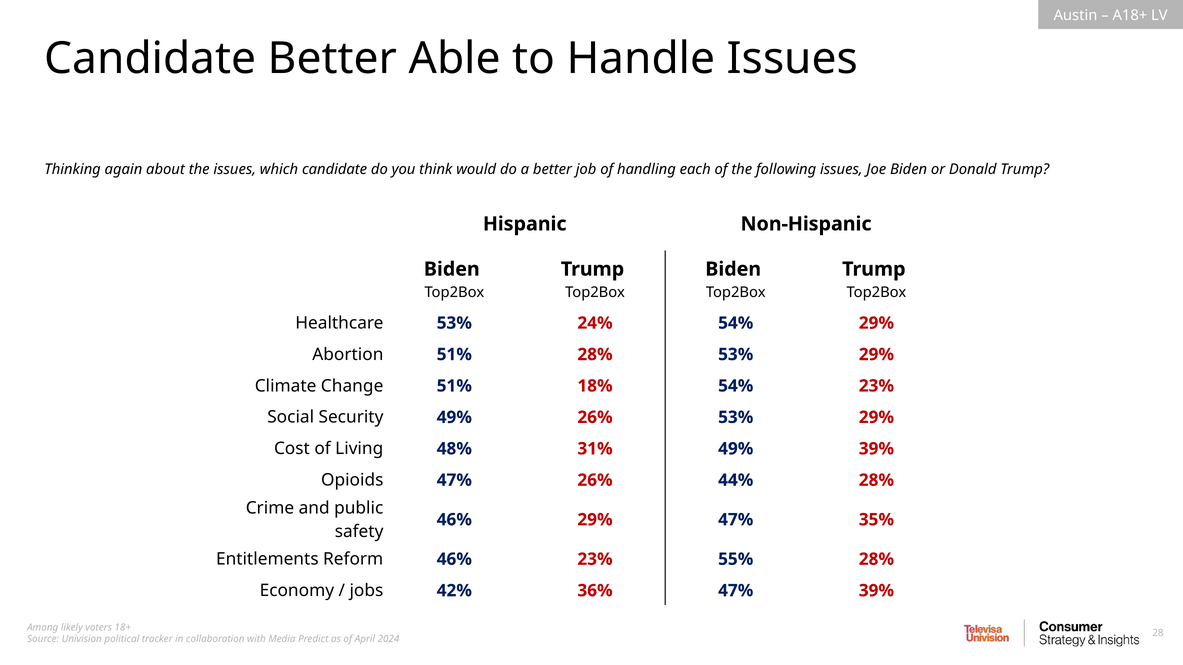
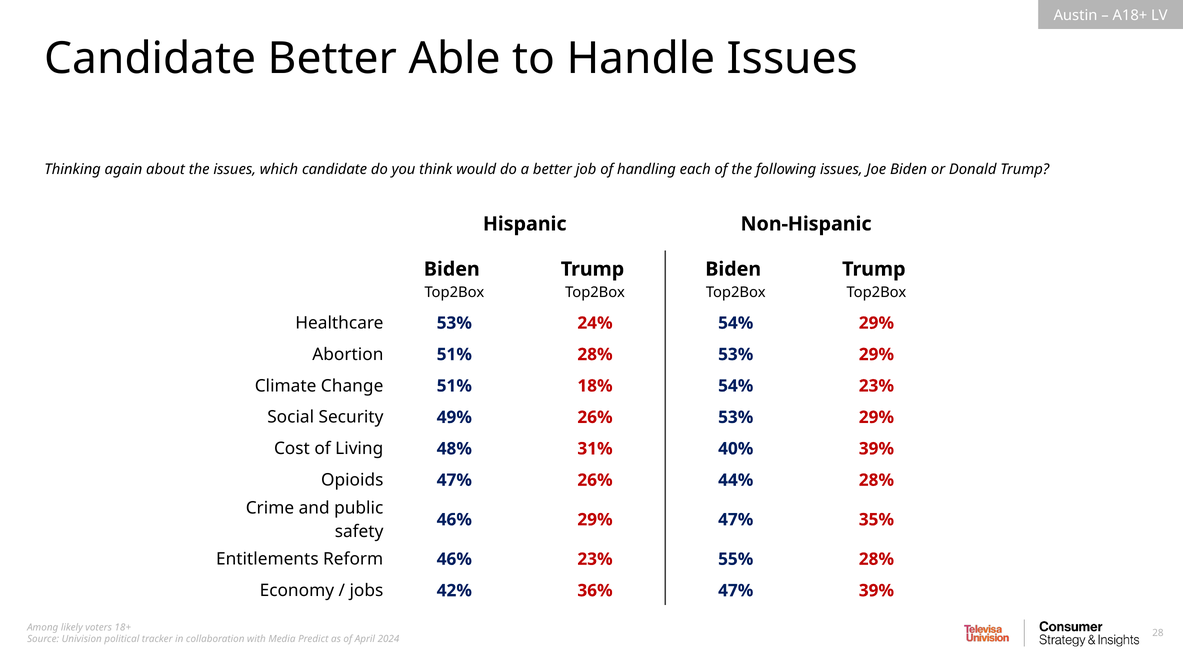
31% 49%: 49% -> 40%
